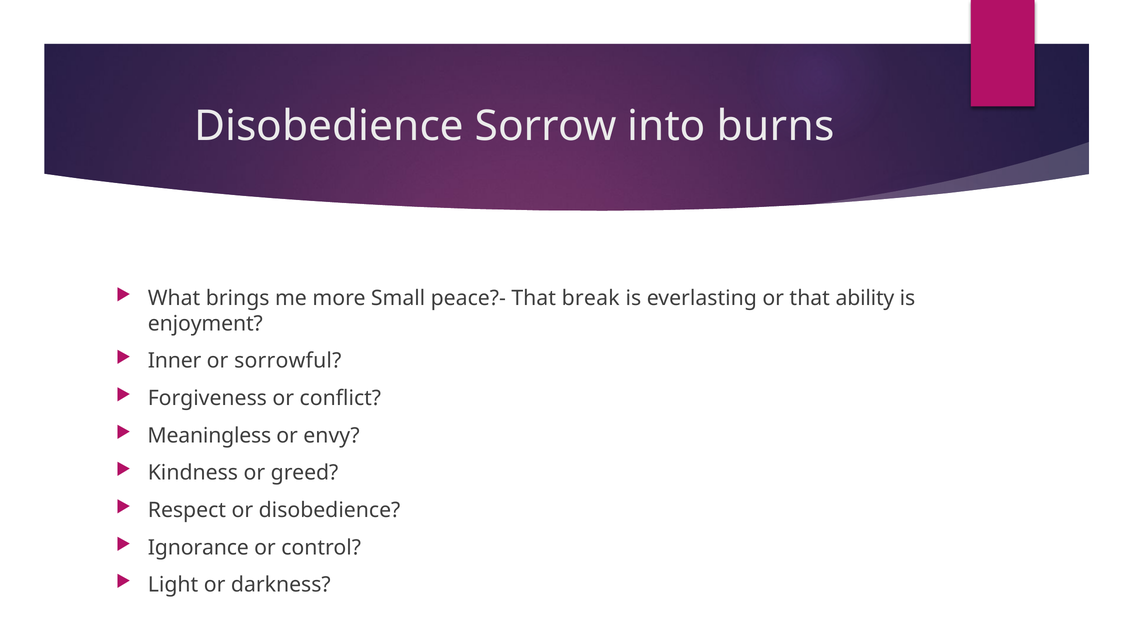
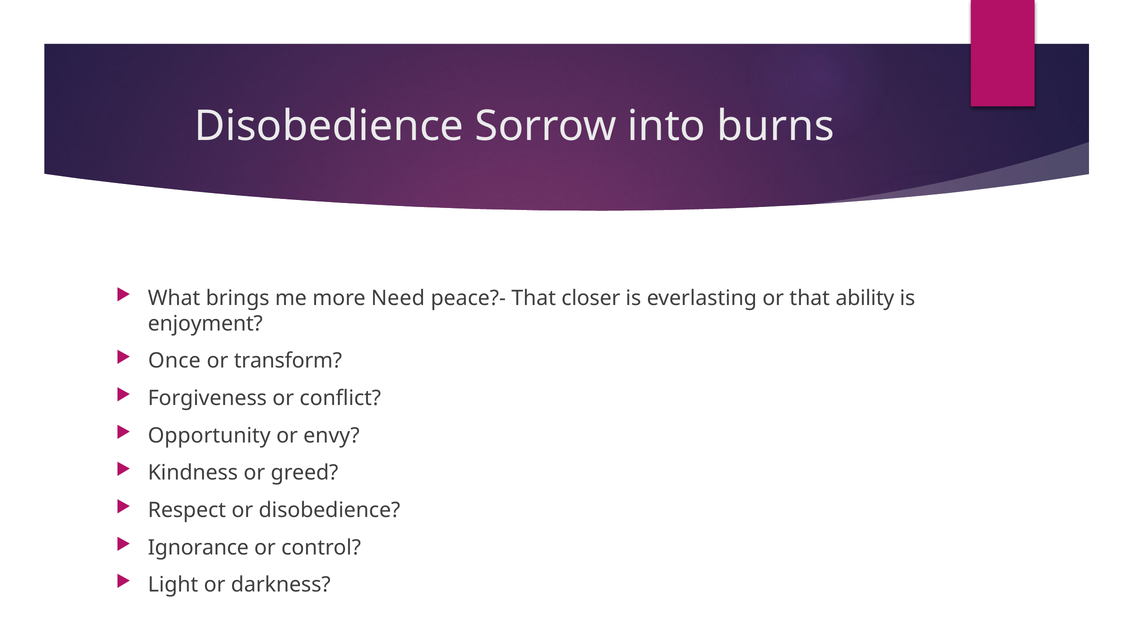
Small: Small -> Need
break: break -> closer
Inner: Inner -> Once
sorrowful: sorrowful -> transform
Meaningless: Meaningless -> Opportunity
